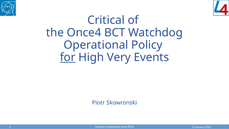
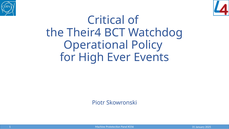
Once4: Once4 -> Their4
for underline: present -> none
Very: Very -> Ever
